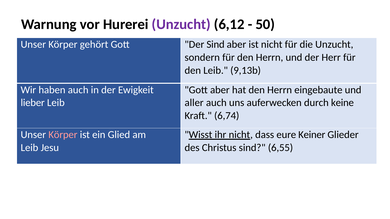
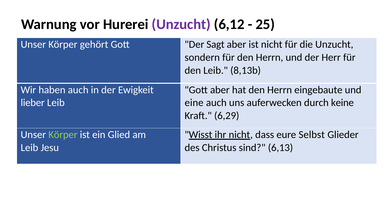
50: 50 -> 25
Der Sind: Sind -> Sagt
9,13b: 9,13b -> 8,13b
aller: aller -> eine
6,74: 6,74 -> 6,29
Körper at (63, 135) colour: pink -> light green
Keiner: Keiner -> Selbst
6,55: 6,55 -> 6,13
